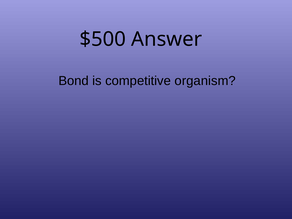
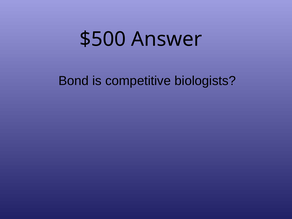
organism: organism -> biologists
